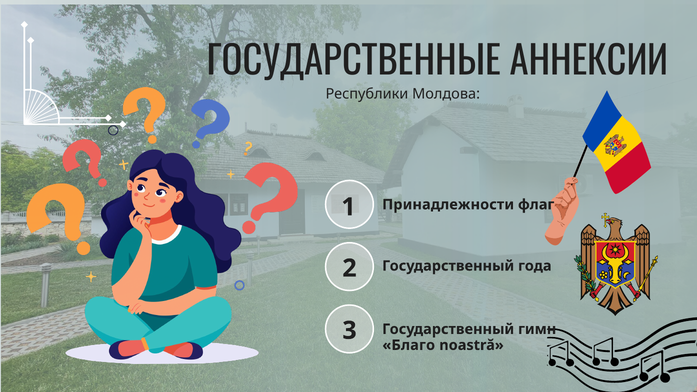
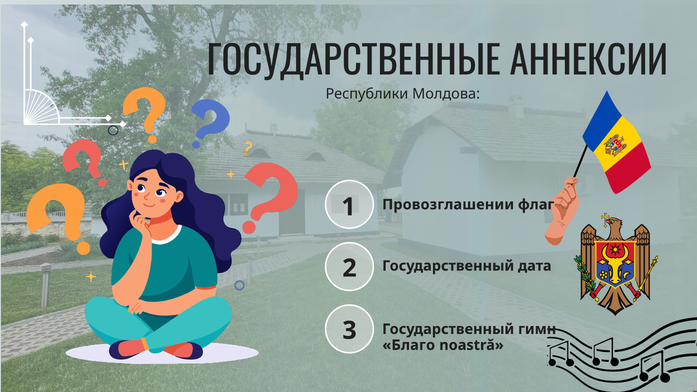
Принадлежности: Принадлежности -> Провозглашении
года: года -> дата
